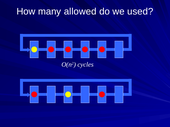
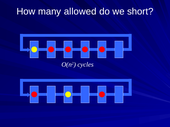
used: used -> short
